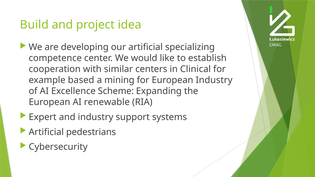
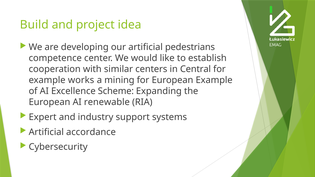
specializing: specializing -> pedestrians
Clinical: Clinical -> Central
based: based -> works
European Industry: Industry -> Example
pedestrians: pedestrians -> accordance
